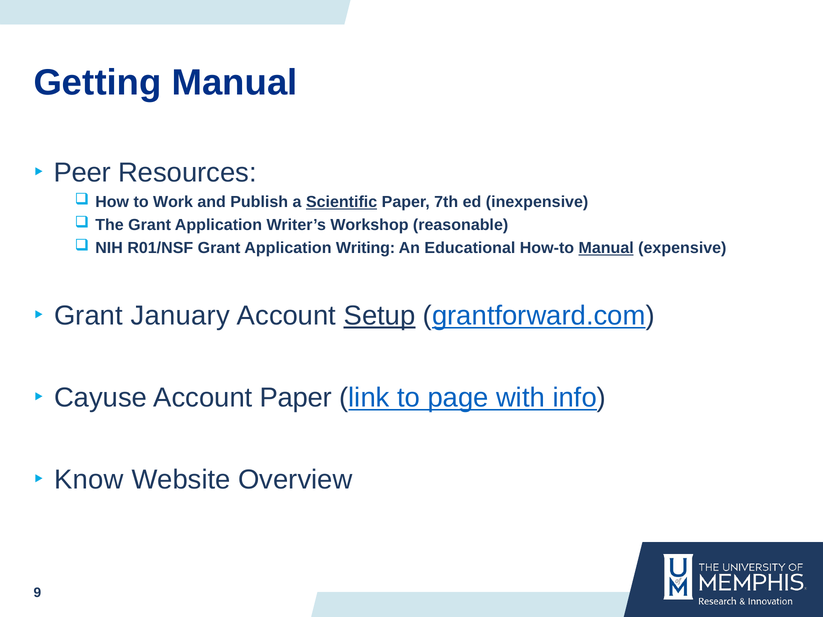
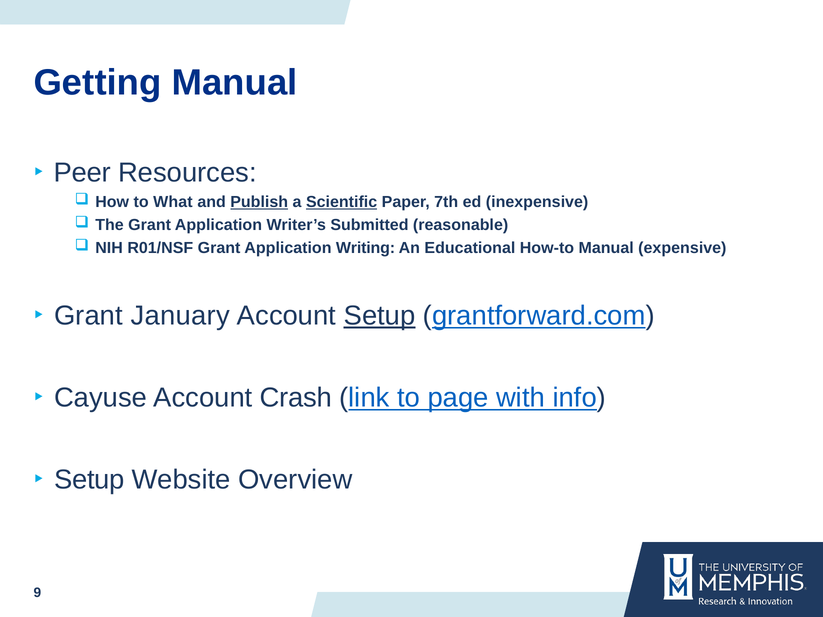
Work: Work -> What
Publish underline: none -> present
Workshop: Workshop -> Submitted
Manual at (606, 248) underline: present -> none
Account Paper: Paper -> Crash
Know at (89, 480): Know -> Setup
